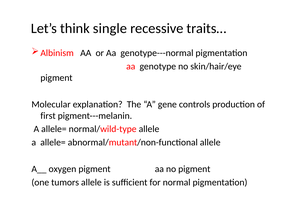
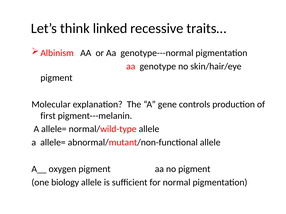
single: single -> linked
tumors: tumors -> biology
